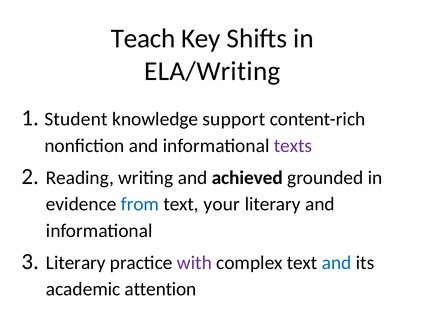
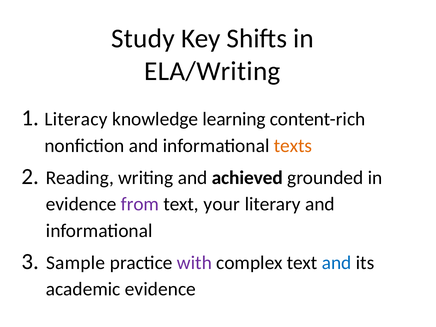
Teach: Teach -> Study
Student: Student -> Literacy
support: support -> learning
texts colour: purple -> orange
from colour: blue -> purple
Literary at (76, 263): Literary -> Sample
academic attention: attention -> evidence
